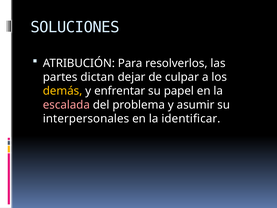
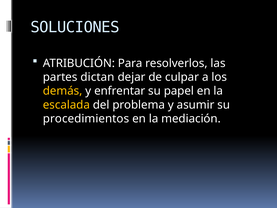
escalada colour: pink -> yellow
interpersonales: interpersonales -> procedimientos
identificar: identificar -> mediación
